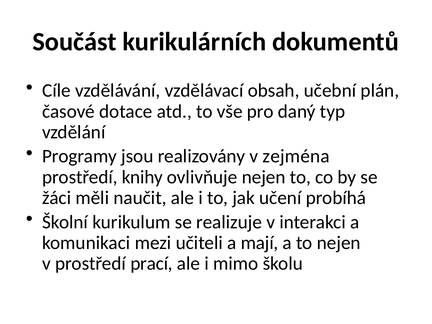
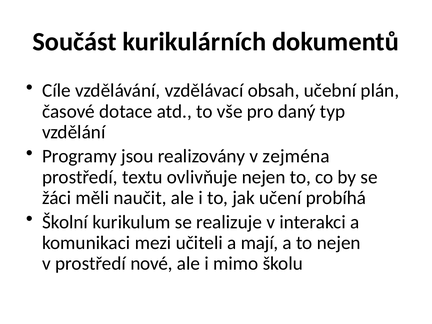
knihy: knihy -> textu
prací: prací -> nové
